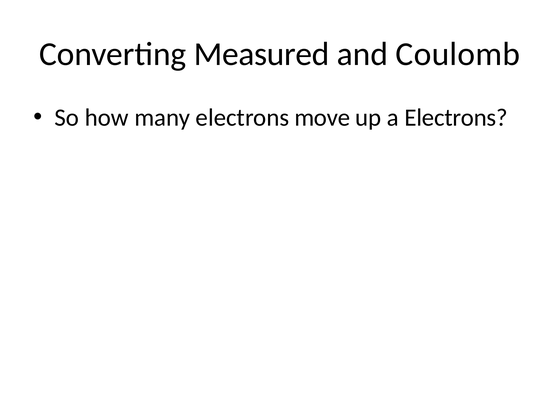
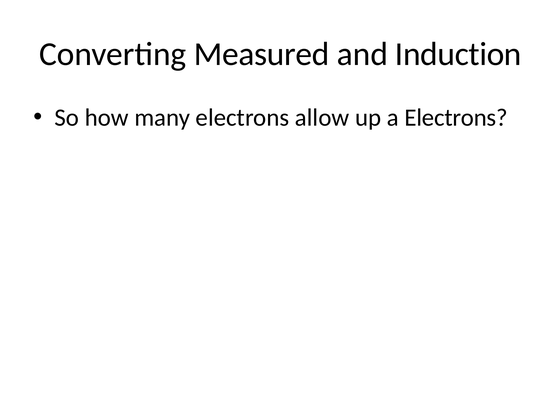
Coulomb: Coulomb -> Induction
move: move -> allow
